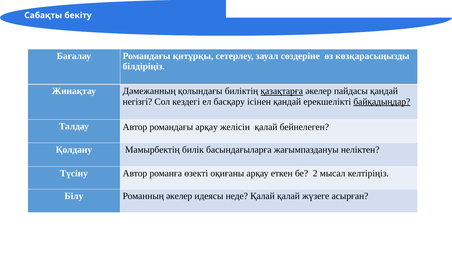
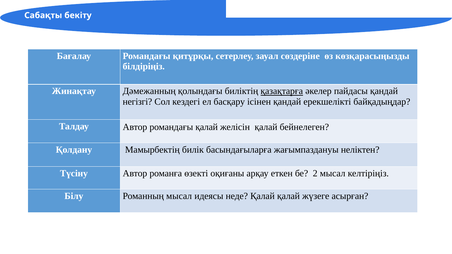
байқадыңдар underline: present -> none
романдағы арқау: арқау -> қалай
Романның әкелер: әкелер -> мысал
